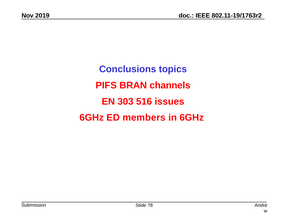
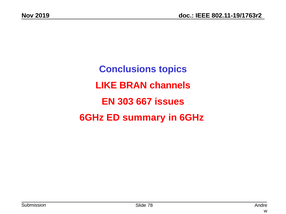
PIFS: PIFS -> LIKE
516: 516 -> 667
members: members -> summary
